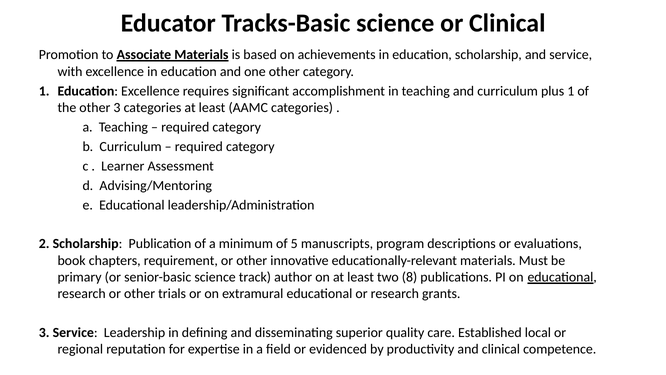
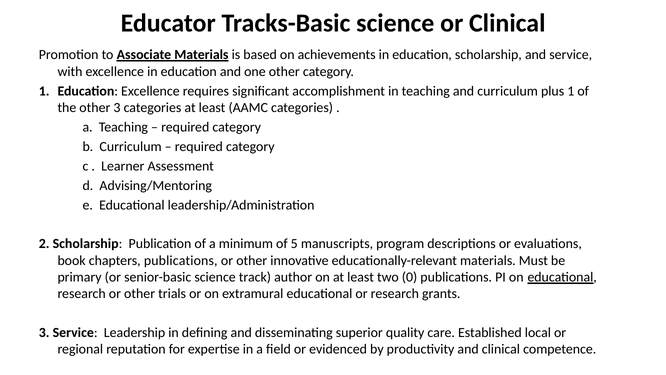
chapters requirement: requirement -> publications
8: 8 -> 0
